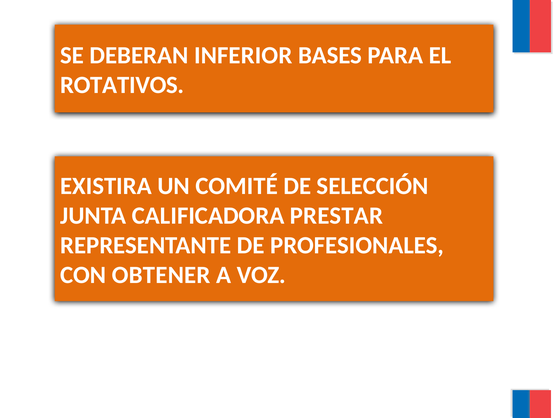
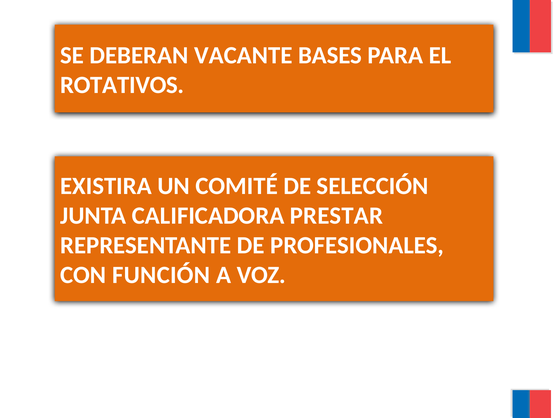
INFERIOR: INFERIOR -> VACANTE
OBTENER: OBTENER -> FUNCIÓN
